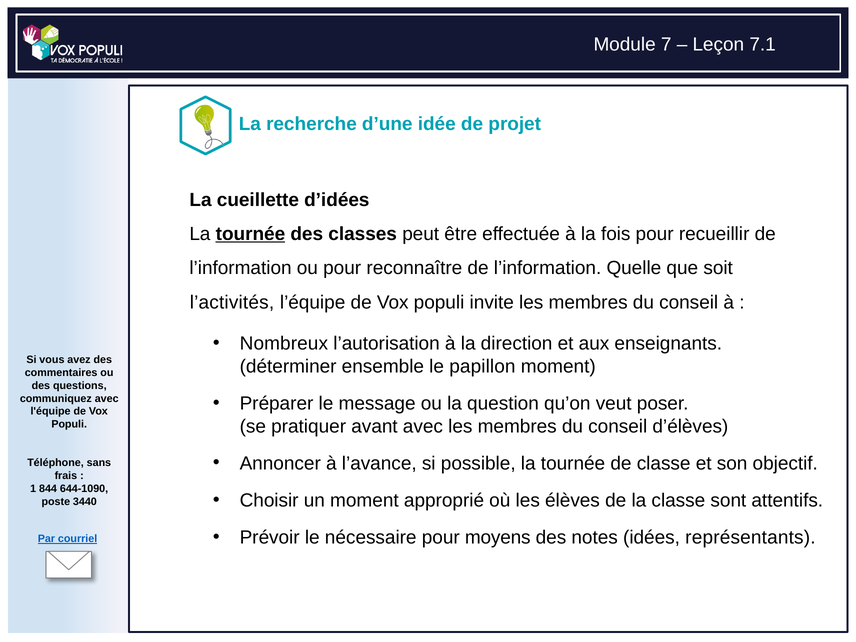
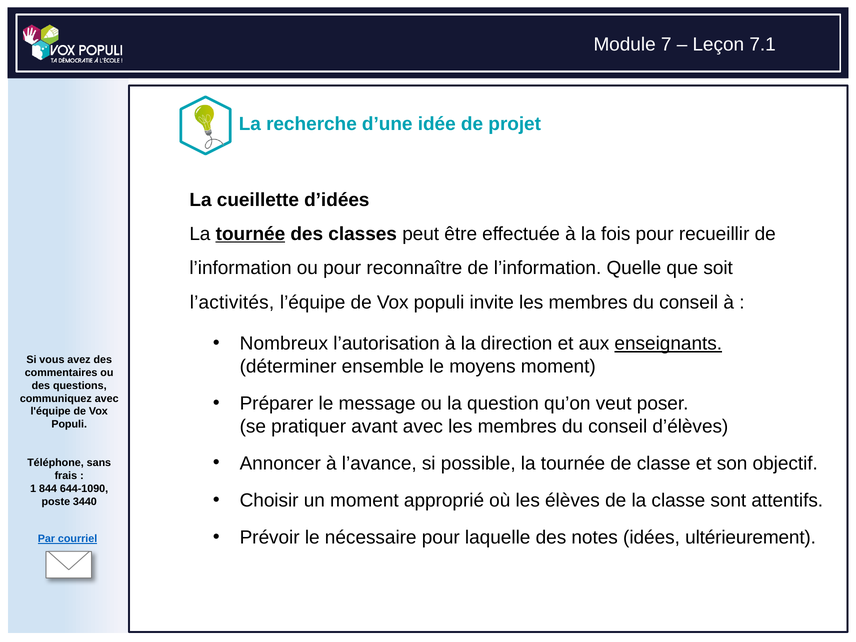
enseignants underline: none -> present
papillon: papillon -> moyens
moyens: moyens -> laquelle
représentants: représentants -> ultérieurement
